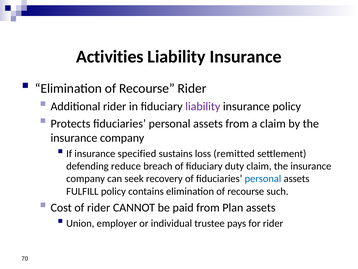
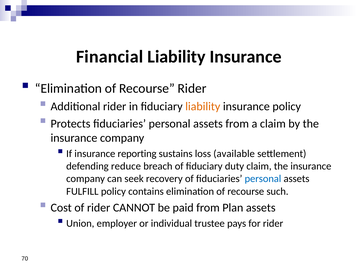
Activities: Activities -> Financial
liability at (203, 106) colour: purple -> orange
specified: specified -> reporting
remitted: remitted -> available
